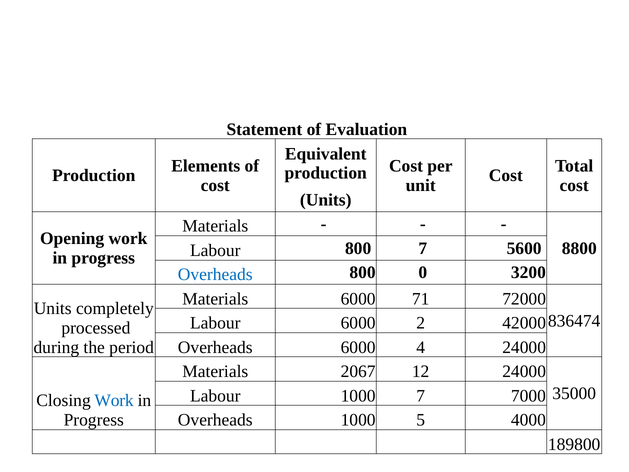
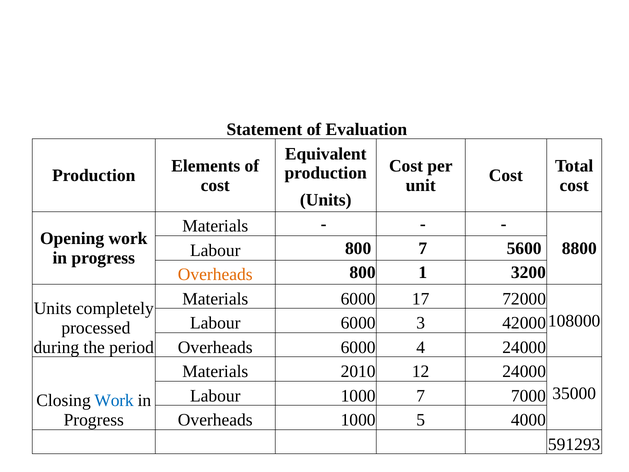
Overheads at (215, 275) colour: blue -> orange
0: 0 -> 1
71: 71 -> 17
836474: 836474 -> 108000
2: 2 -> 3
2067: 2067 -> 2010
189800: 189800 -> 591293
